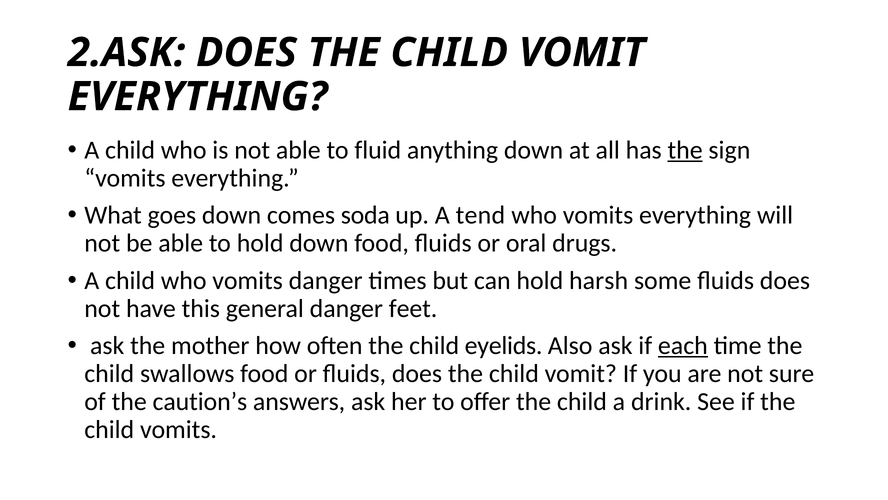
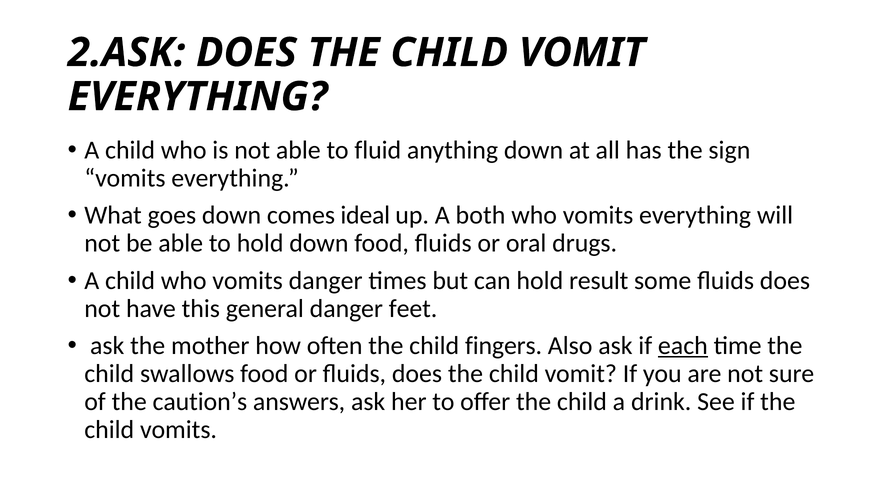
the at (685, 150) underline: present -> none
soda: soda -> ideal
tend: tend -> both
harsh: harsh -> result
eyelids: eyelids -> fingers
